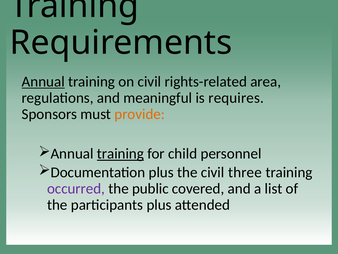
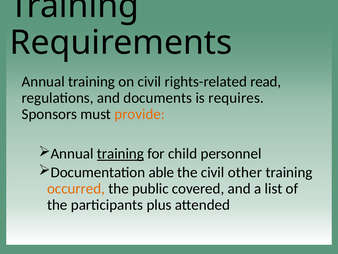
Annual at (43, 81) underline: present -> none
area: area -> read
meaningful: meaningful -> documents
Documentation plus: plus -> able
three: three -> other
occurred colour: purple -> orange
